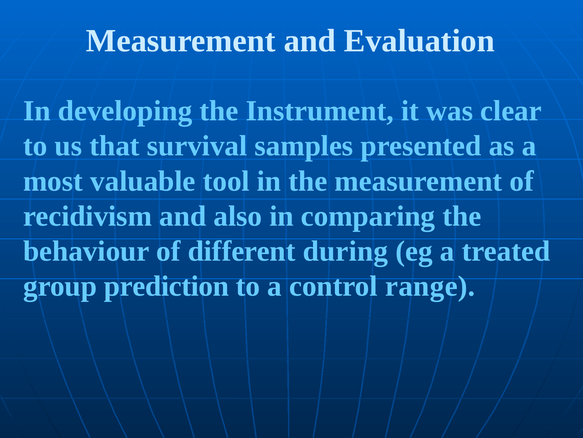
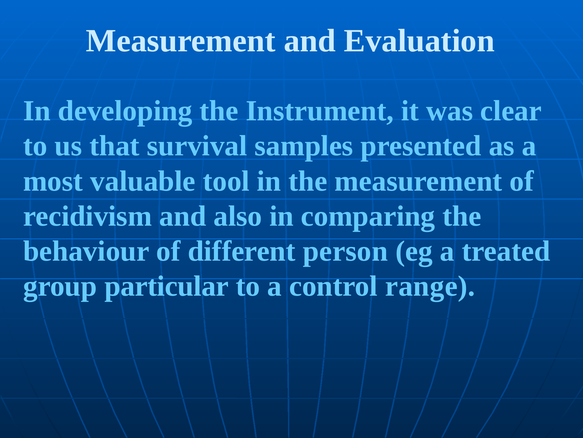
during: during -> person
prediction: prediction -> particular
